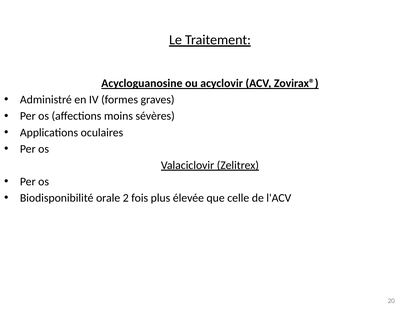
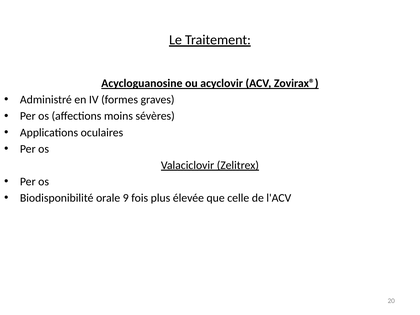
2: 2 -> 9
